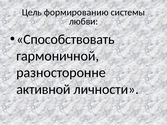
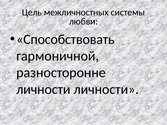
формированию: формированию -> межличностных
активной at (43, 89): активной -> личности
